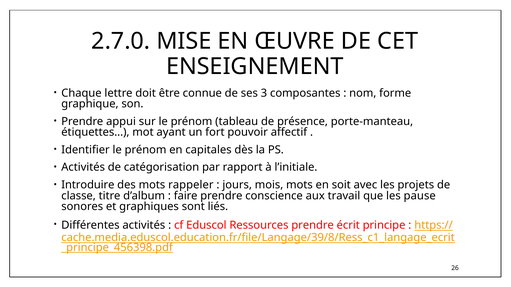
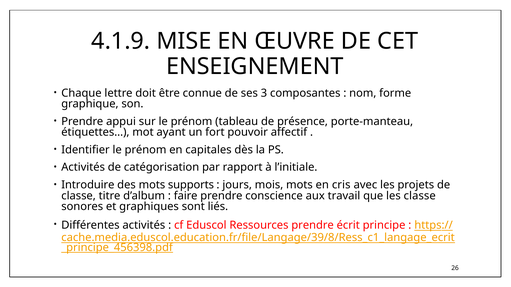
2.7.0: 2.7.0 -> 4.1.9
rappeler: rappeler -> supports
soit: soit -> cris
les pause: pause -> classe
